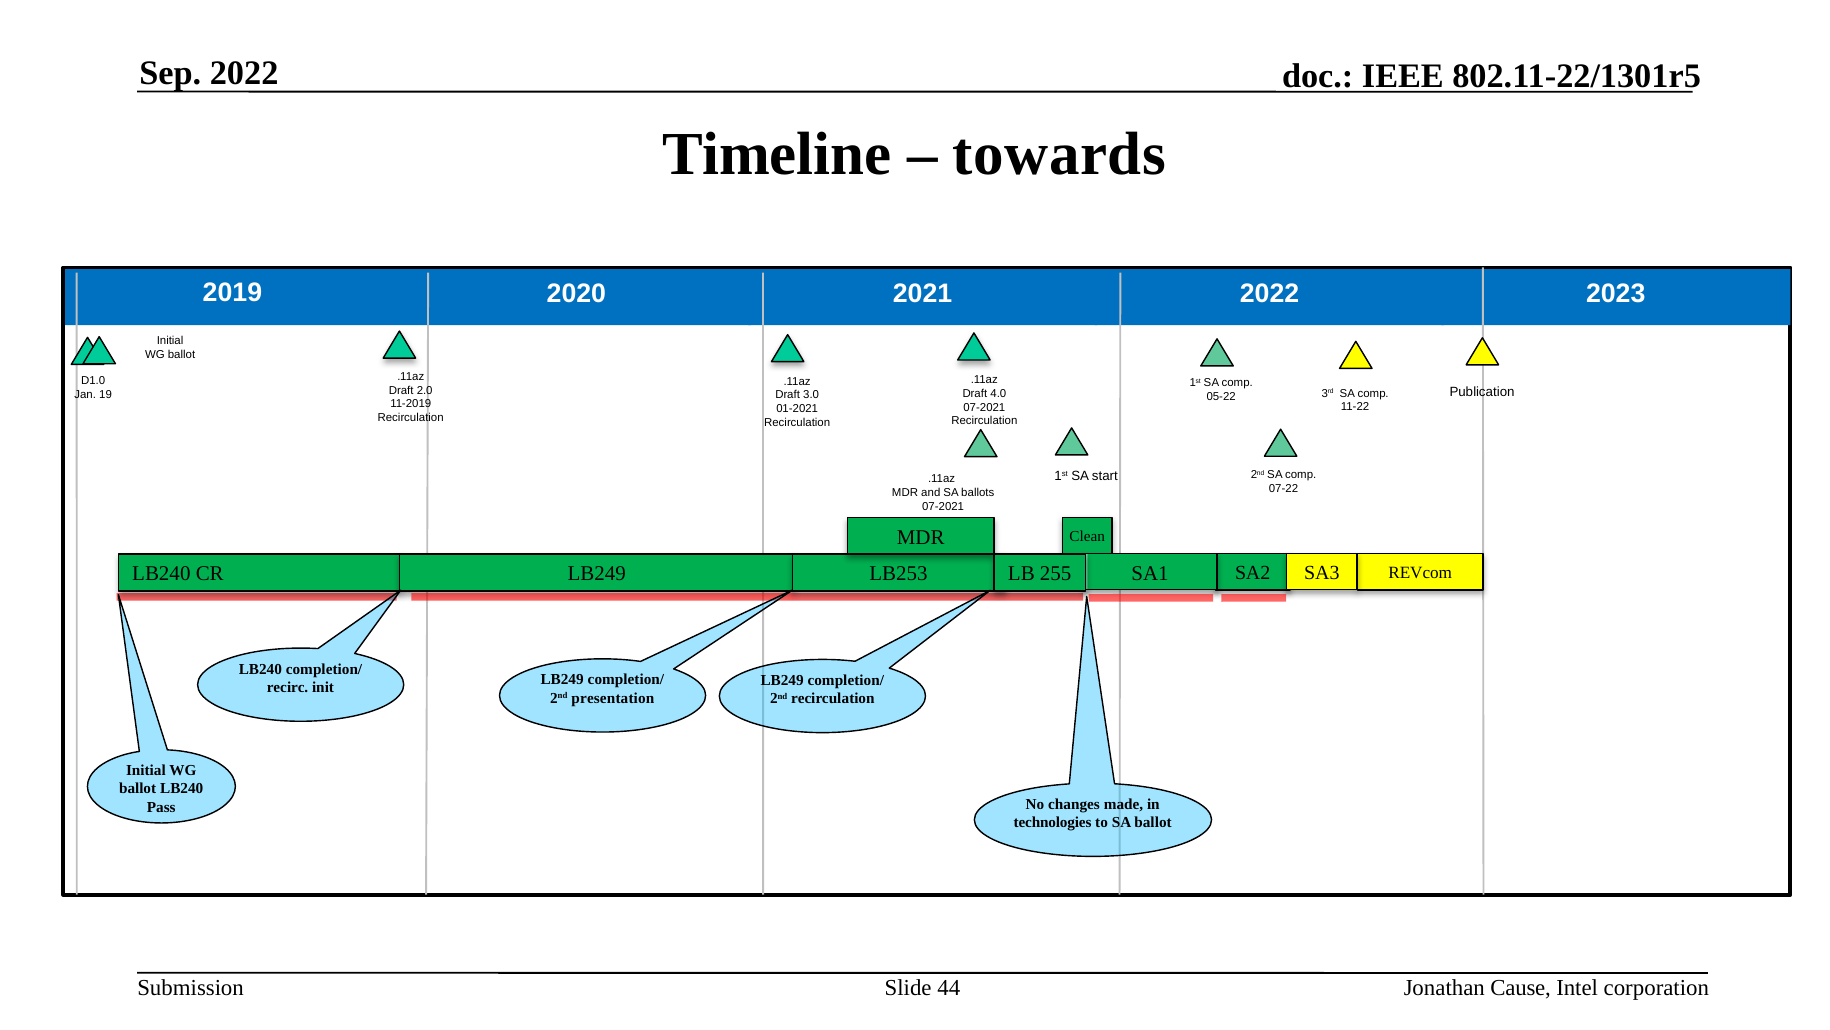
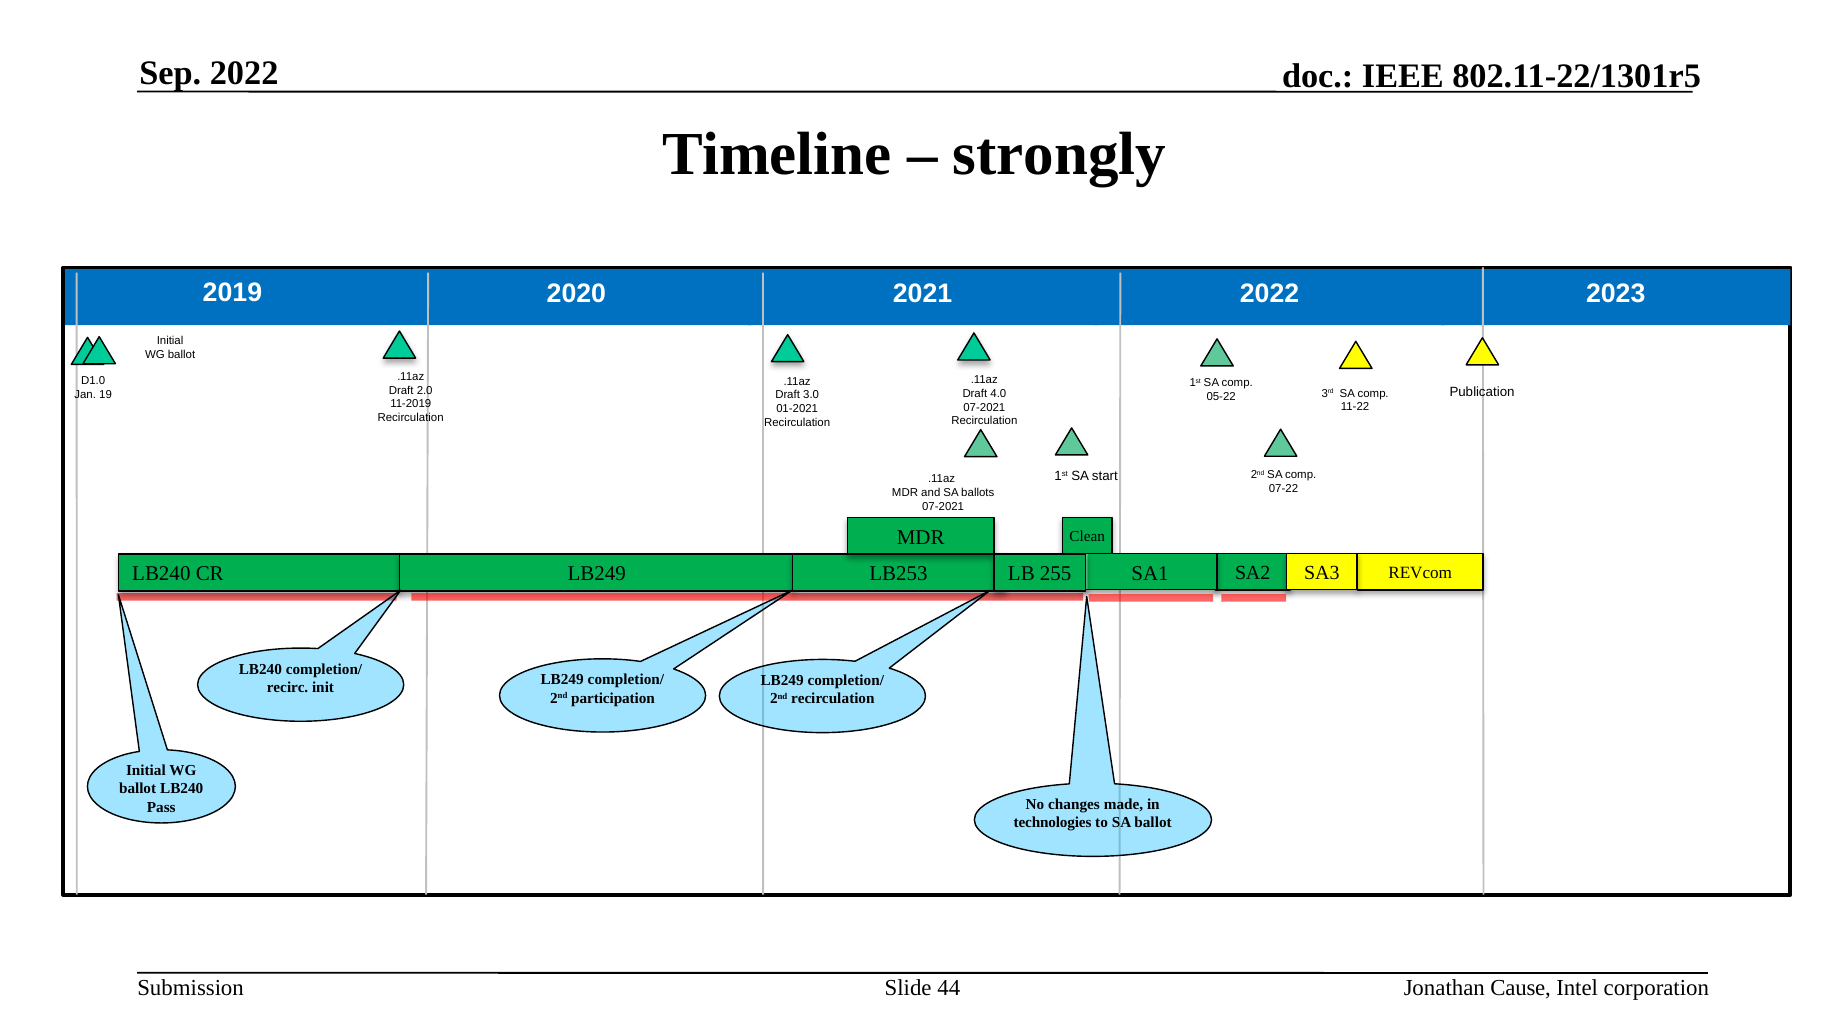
towards: towards -> strongly
presentation: presentation -> participation
